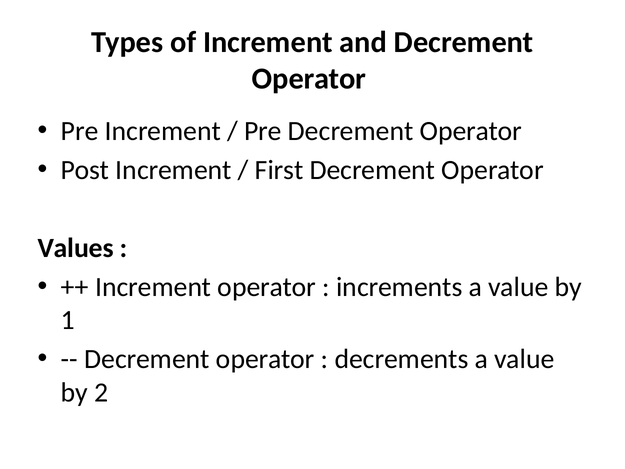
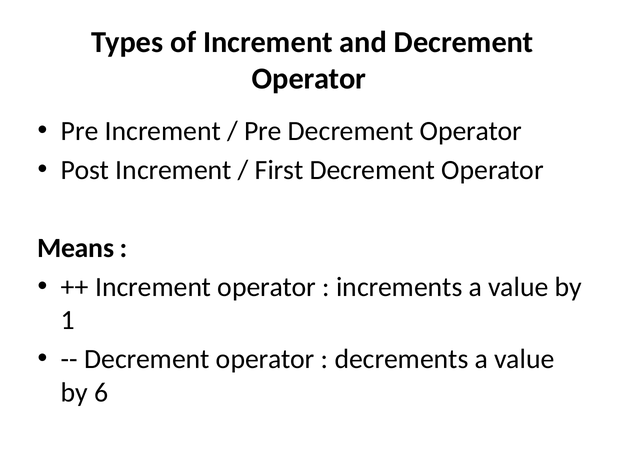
Values: Values -> Means
2: 2 -> 6
